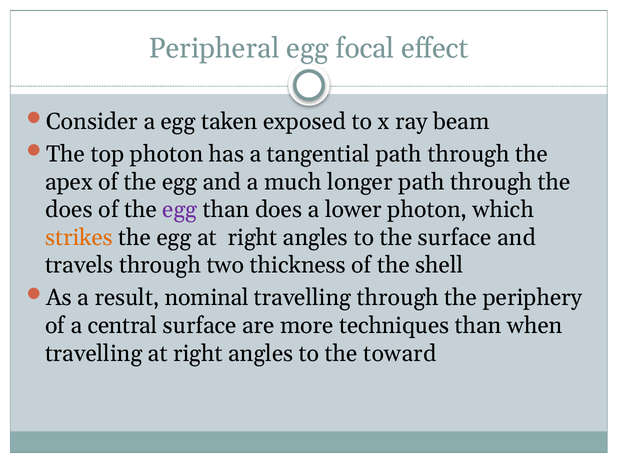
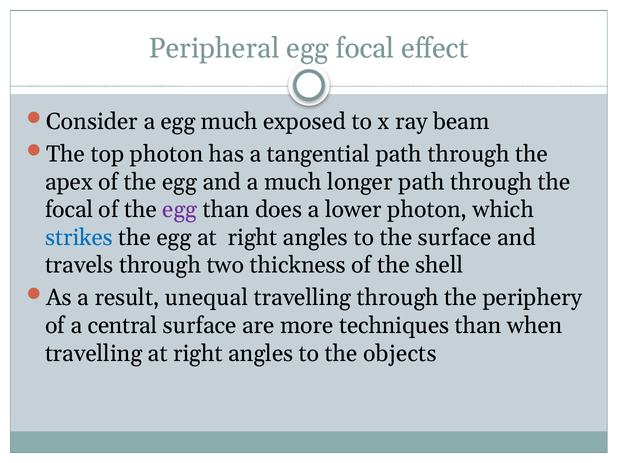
egg taken: taken -> much
does at (69, 210): does -> focal
strikes colour: orange -> blue
nominal: nominal -> unequal
toward: toward -> objects
